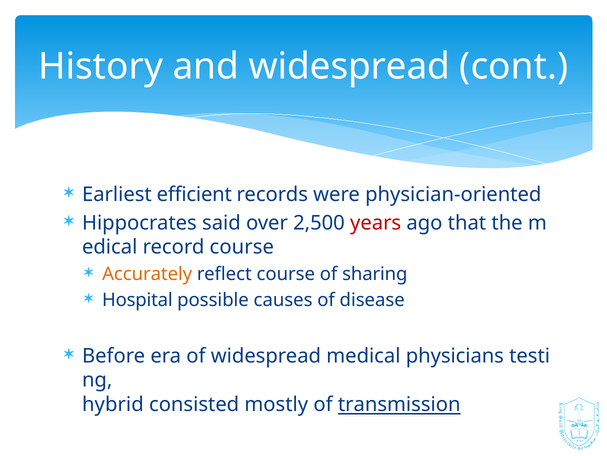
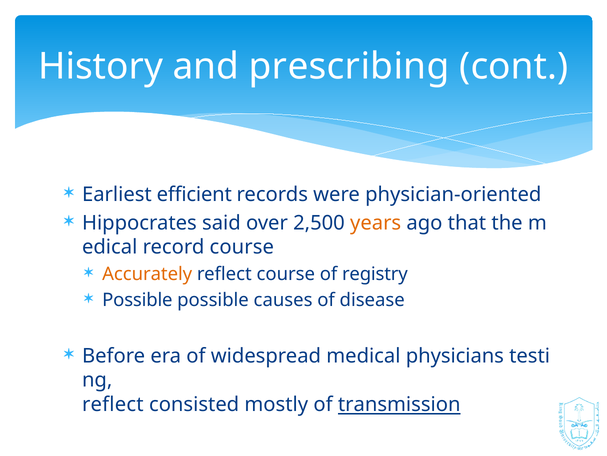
and widespread: widespread -> prescribing
years colour: red -> orange
sharing: sharing -> registry
Hospital at (137, 300): Hospital -> Possible
hybrid at (113, 404): hybrid -> reflect
